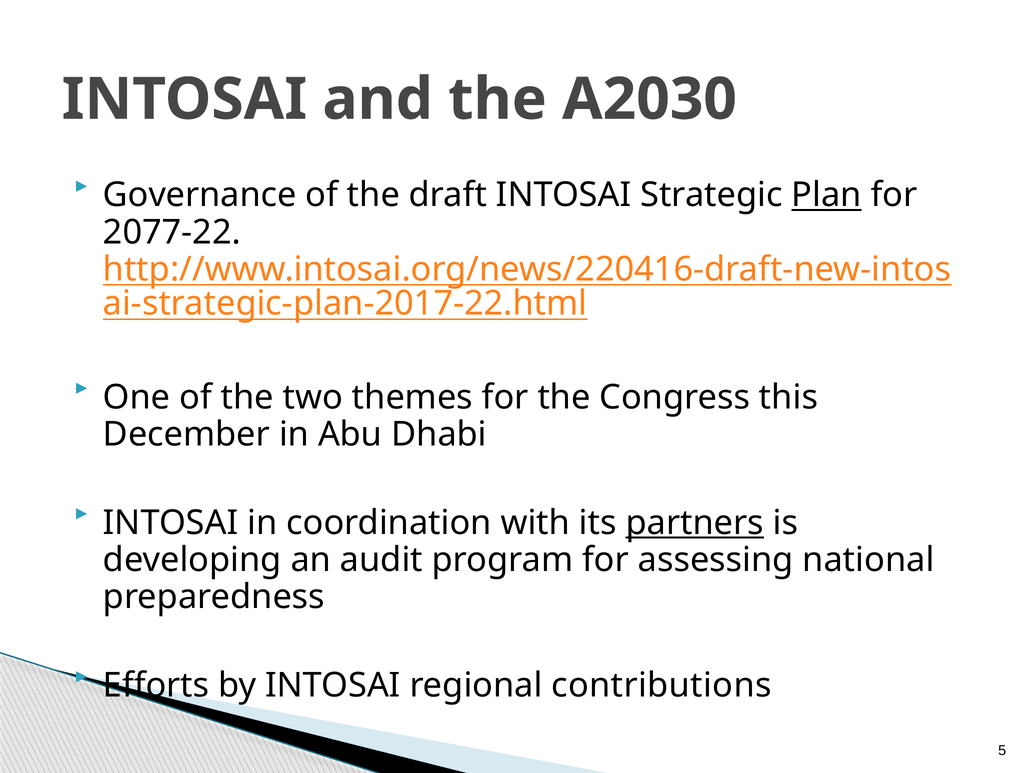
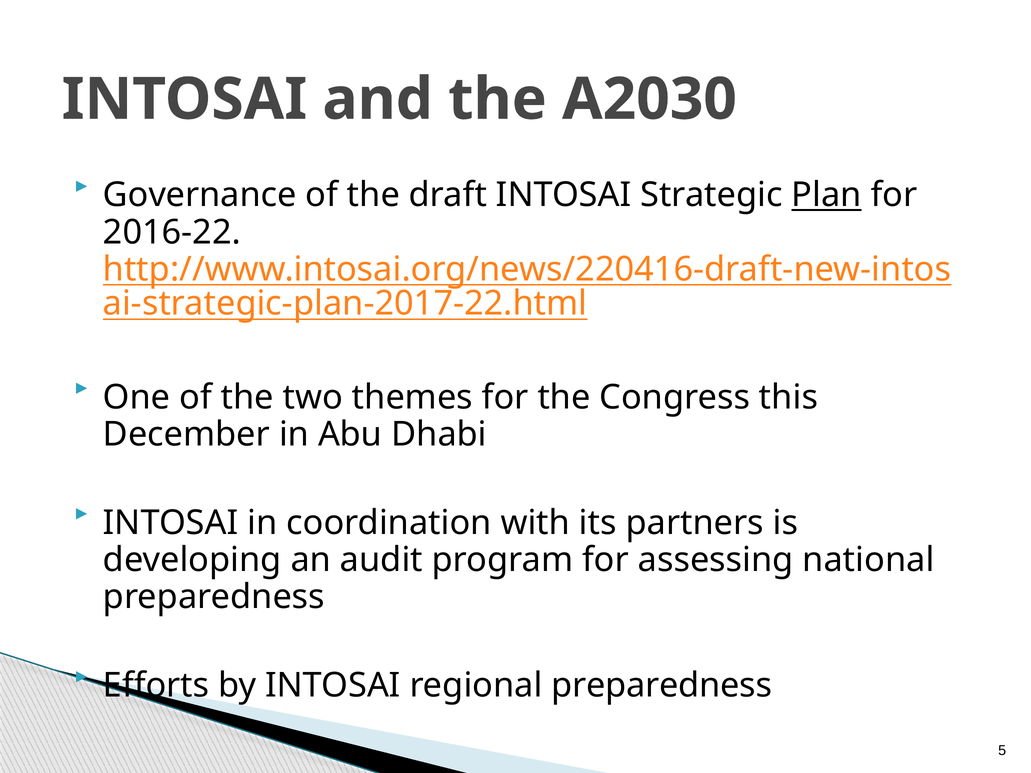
2077-22: 2077-22 -> 2016-22
partners underline: present -> none
regional contributions: contributions -> preparedness
